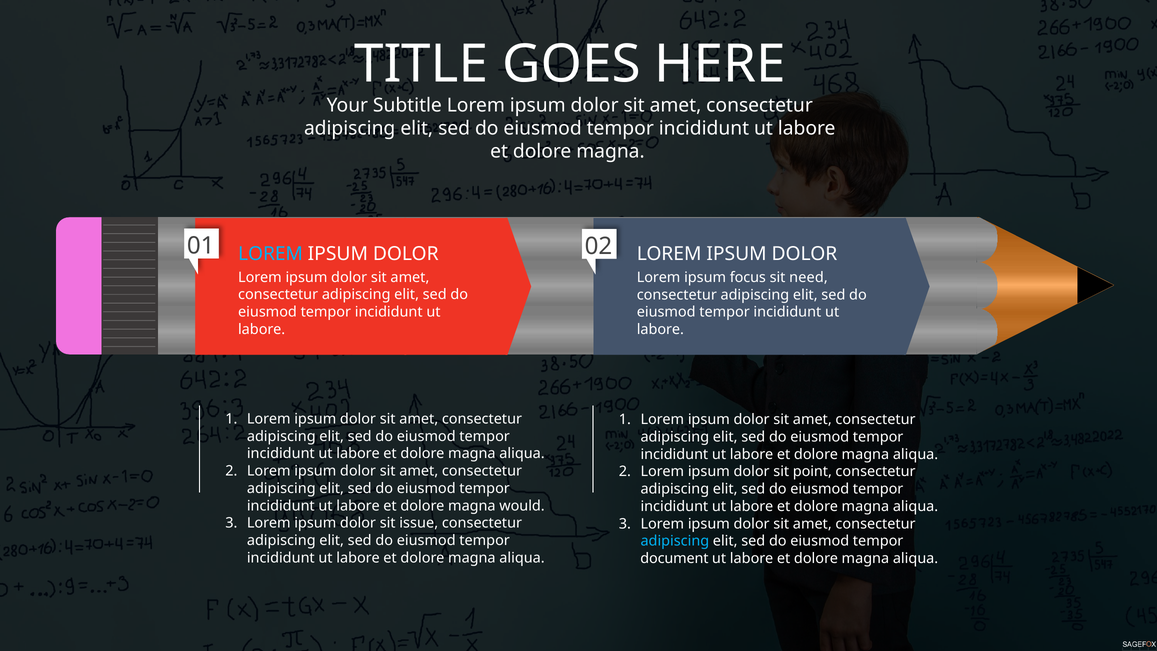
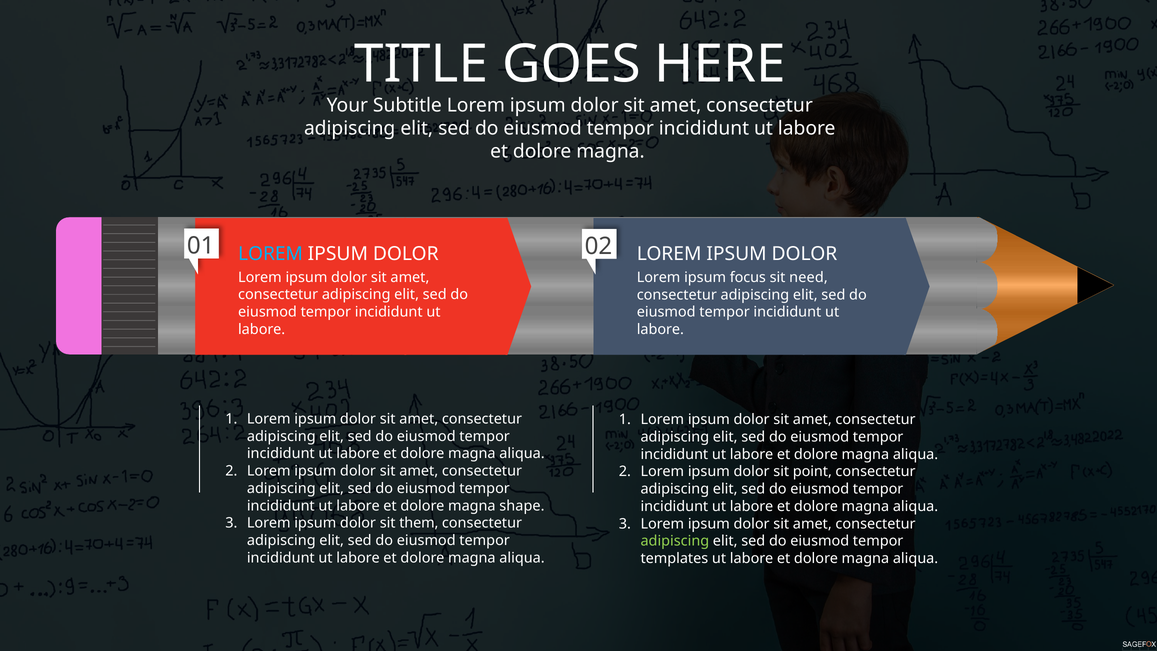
would: would -> shape
issue: issue -> them
adipiscing at (675, 541) colour: light blue -> light green
document: document -> templates
